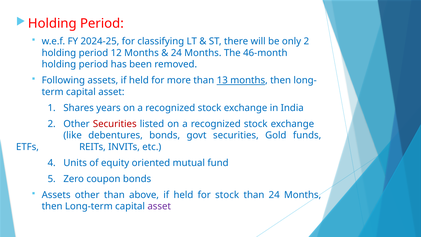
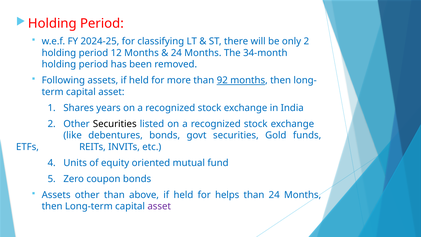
46-month: 46-month -> 34-month
13: 13 -> 92
Securities at (115, 124) colour: red -> black
for stock: stock -> helps
